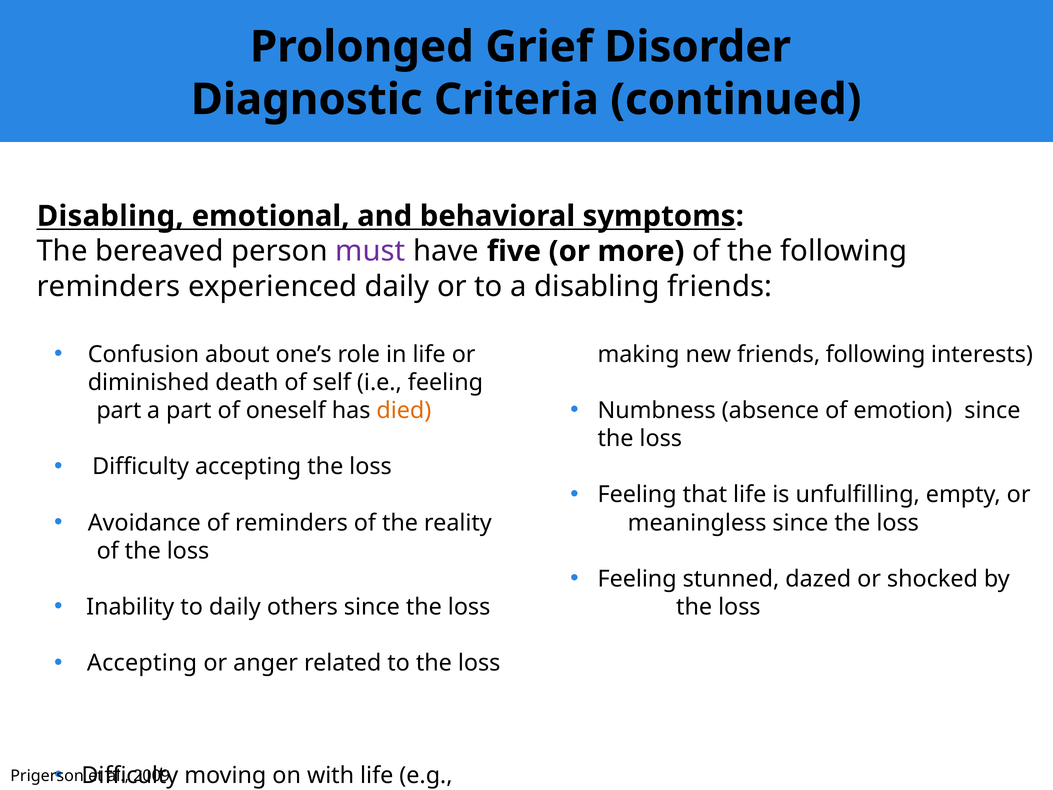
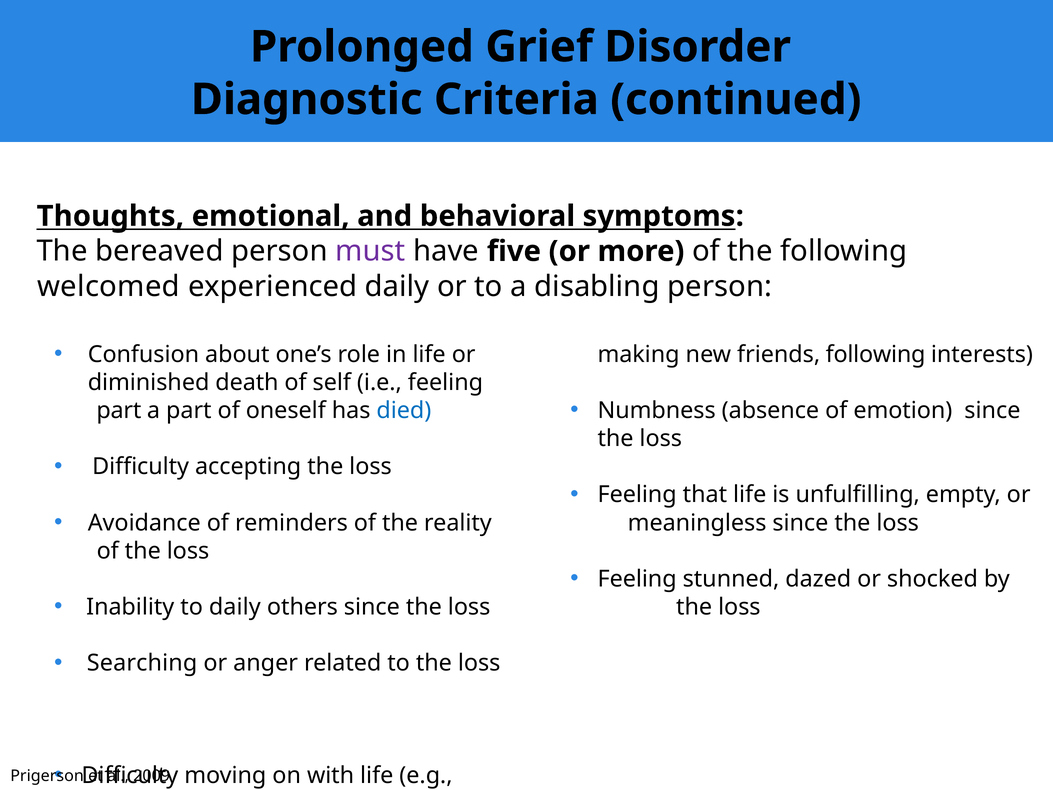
Disabling at (110, 216): Disabling -> Thoughts
reminders at (109, 286): reminders -> welcomed
disabling friends: friends -> person
died colour: orange -> blue
Accepting at (142, 663): Accepting -> Searching
